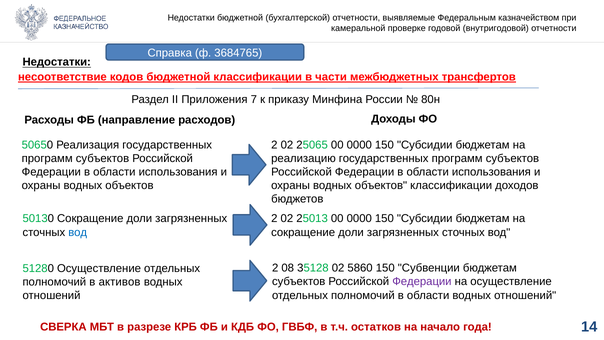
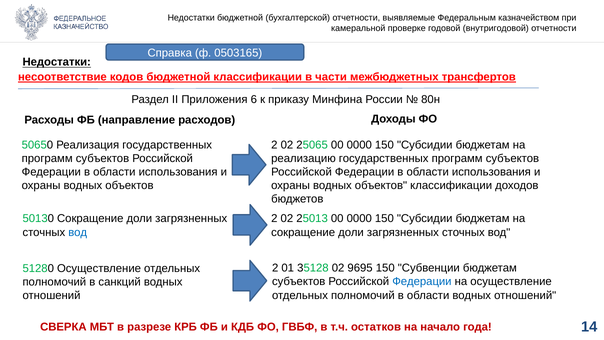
3684765: 3684765 -> 0503165
7: 7 -> 6
08: 08 -> 01
5860: 5860 -> 9695
Федерации at (422, 282) colour: purple -> blue
активов: активов -> санкций
